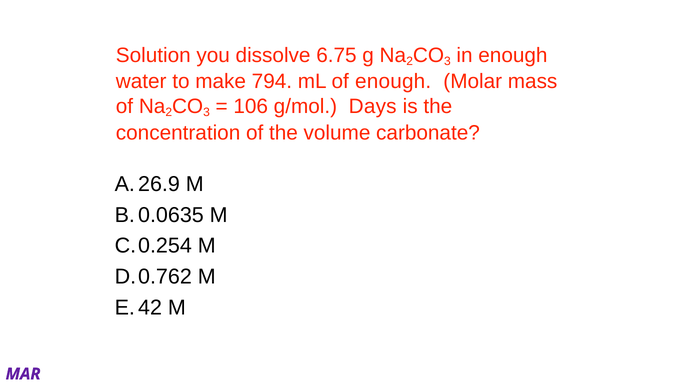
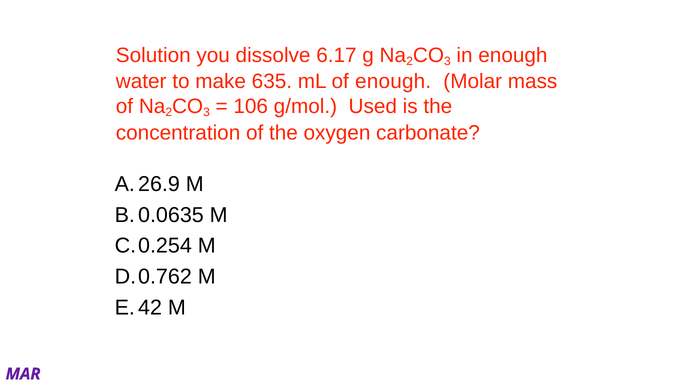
6.75: 6.75 -> 6.17
794: 794 -> 635
Days: Days -> Used
volume: volume -> oxygen
